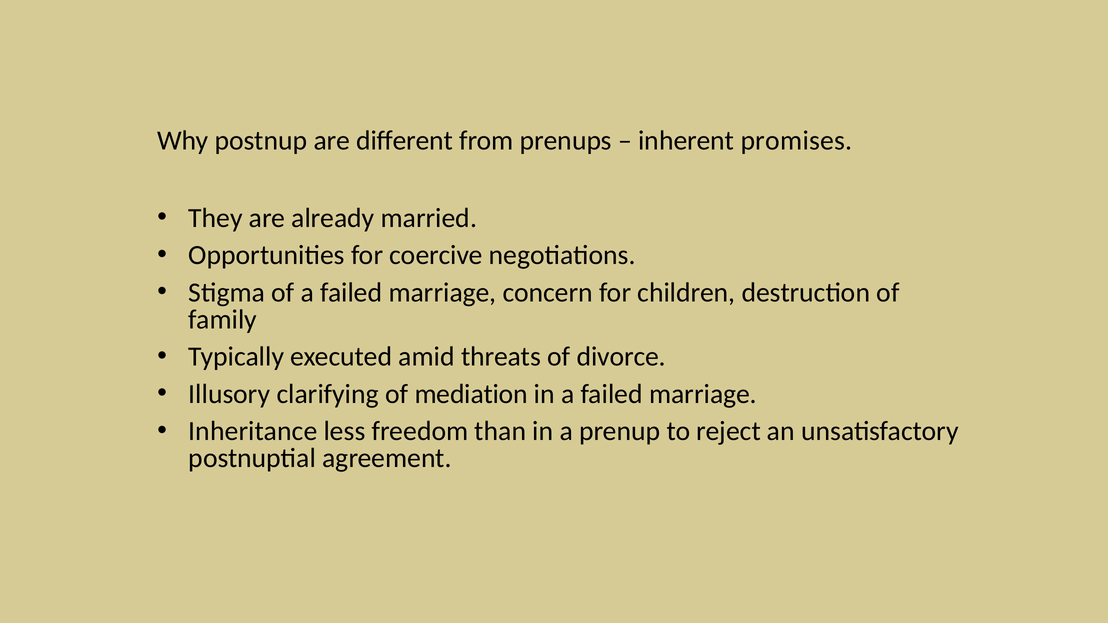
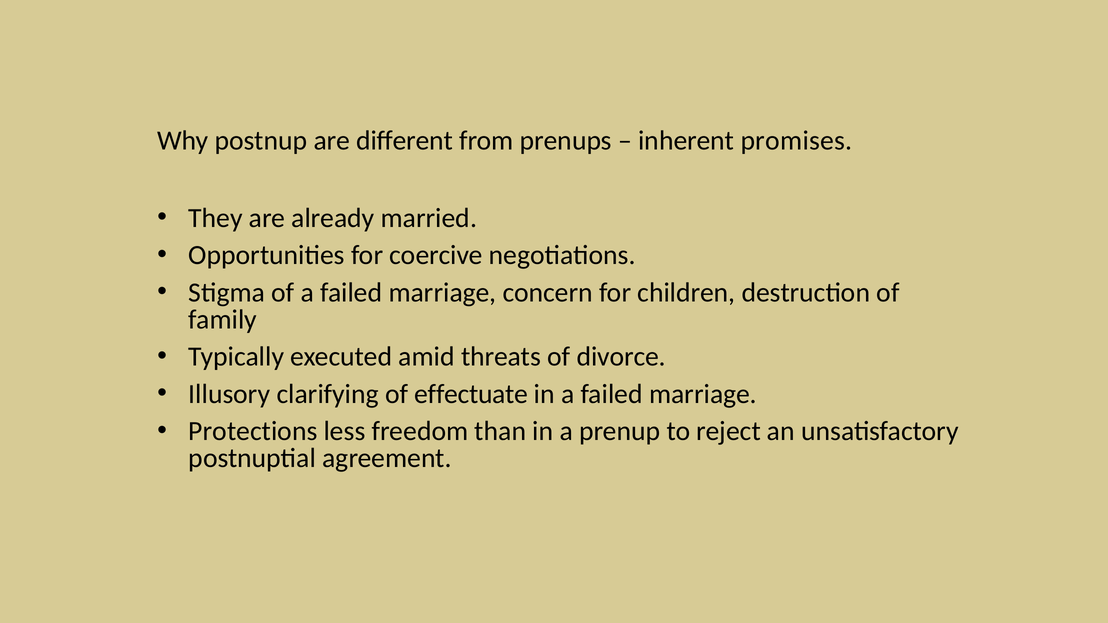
mediation: mediation -> effectuate
Inheritance: Inheritance -> Protections
